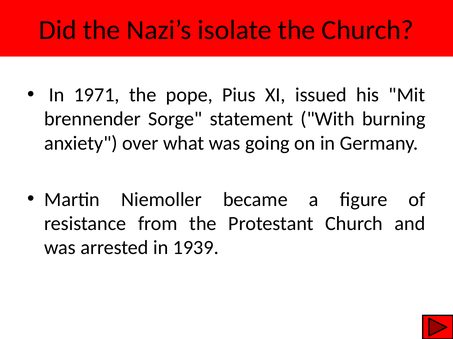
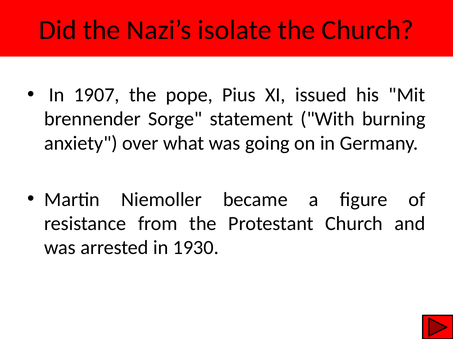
1971: 1971 -> 1907
1939: 1939 -> 1930
